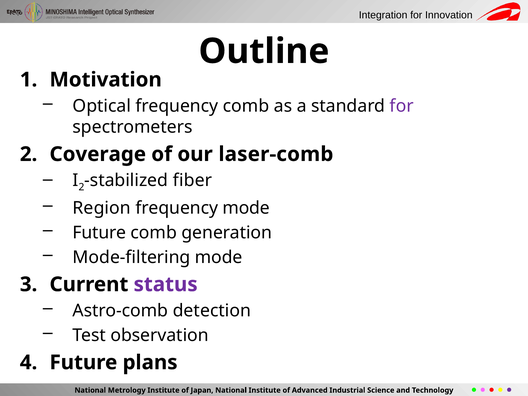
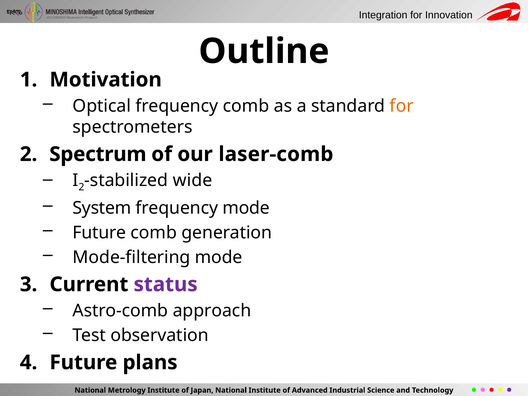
for at (402, 106) colour: purple -> orange
Coverage: Coverage -> Spectrum
fiber: fiber -> wide
Region: Region -> System
detection: detection -> approach
